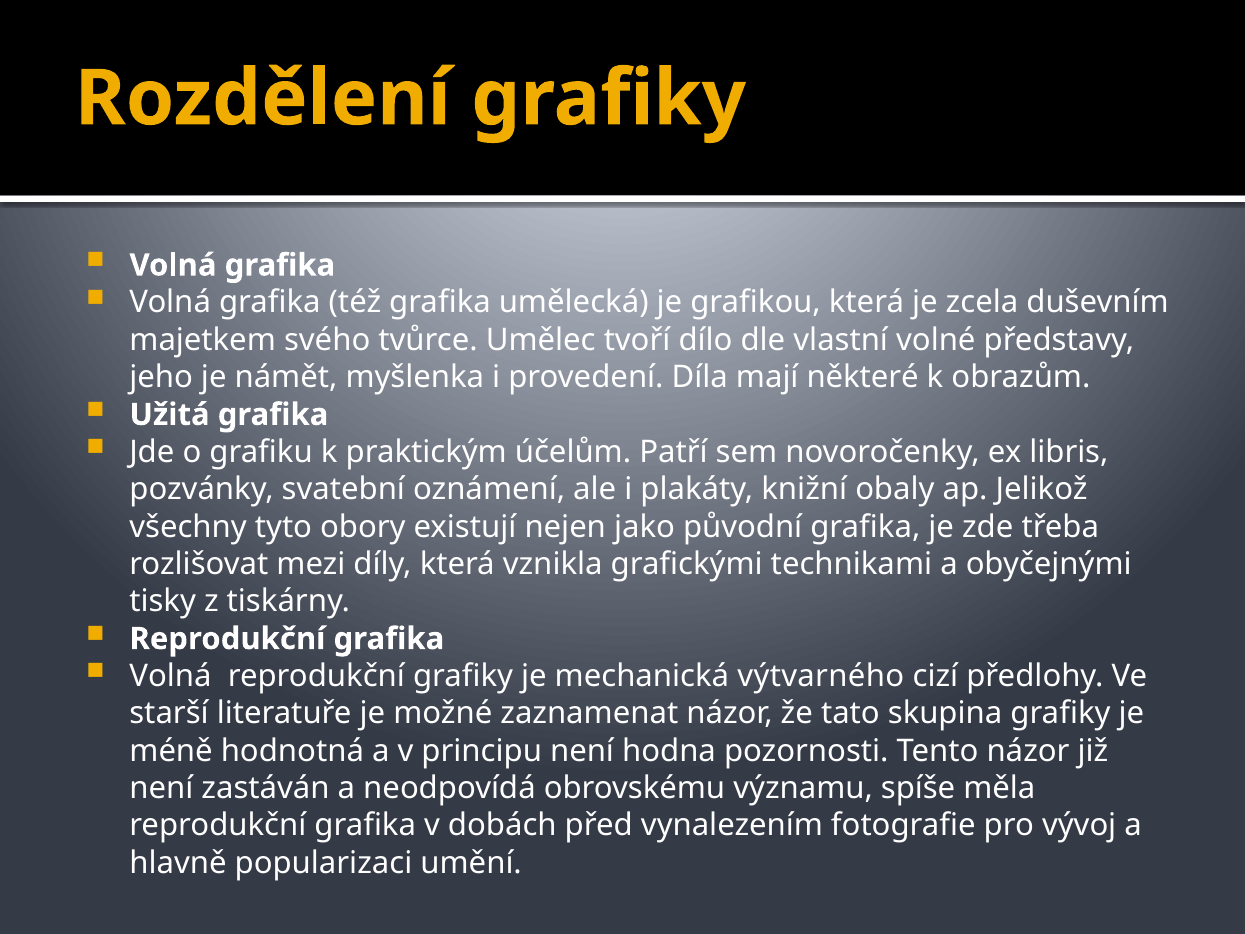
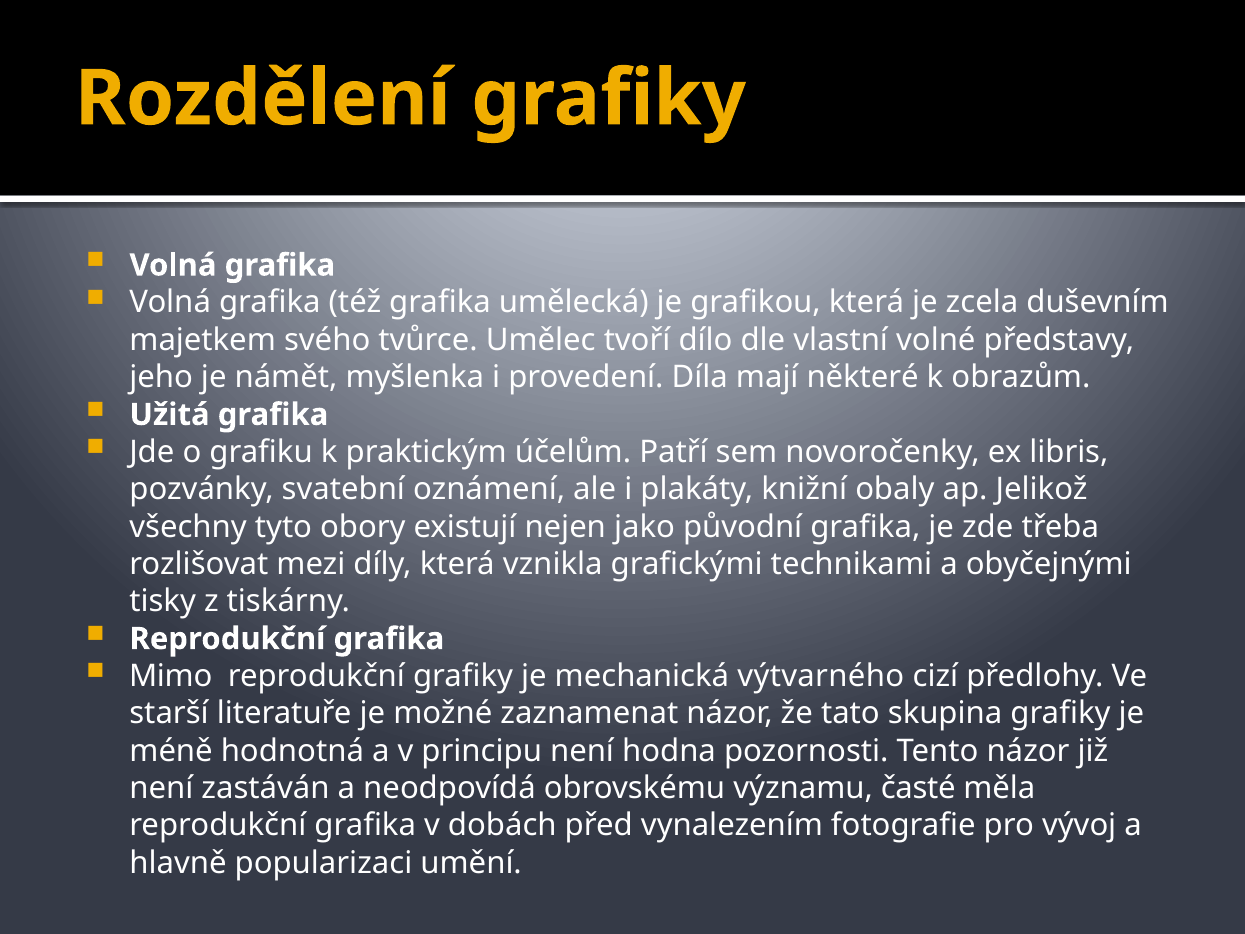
Volná at (171, 676): Volná -> Mimo
spíše: spíše -> časté
